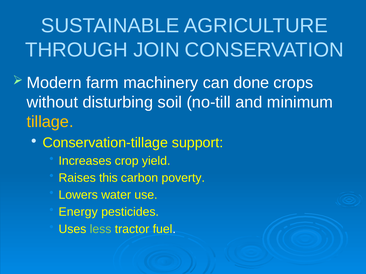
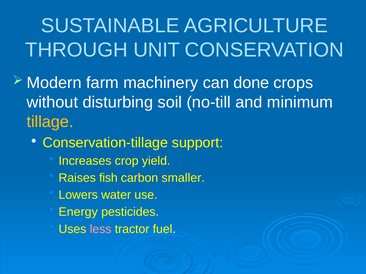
JOIN: JOIN -> UNIT
this: this -> fish
poverty: poverty -> smaller
less colour: light green -> pink
